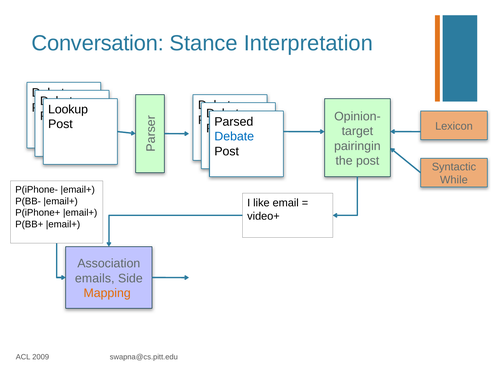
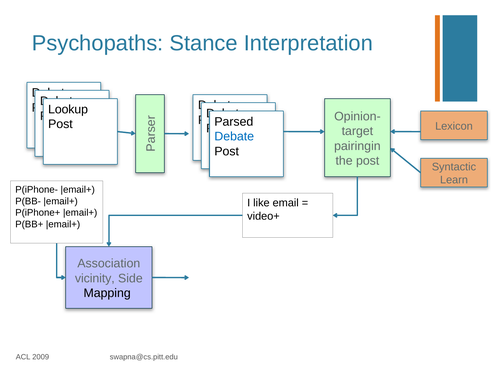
Conversation: Conversation -> Psychopaths
While: While -> Learn
emails: emails -> vicinity
Mapping colour: orange -> black
